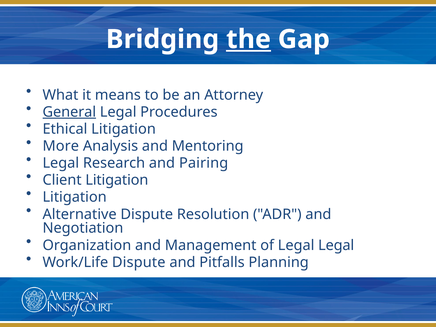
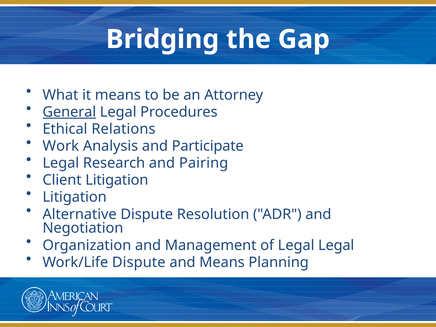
the underline: present -> none
Ethical Litigation: Litigation -> Relations
More: More -> Work
Mentoring: Mentoring -> Participate
and Pitfalls: Pitfalls -> Means
